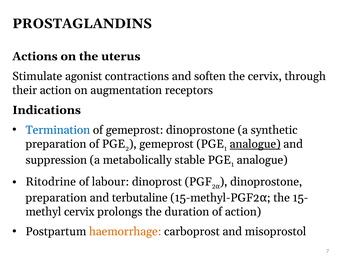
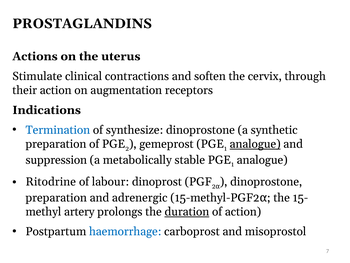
agonist: agonist -> clinical
of gemeprost: gemeprost -> synthesize
terbutaline: terbutaline -> adrenergic
cervix at (79, 211): cervix -> artery
duration underline: none -> present
haemorrhage colour: orange -> blue
